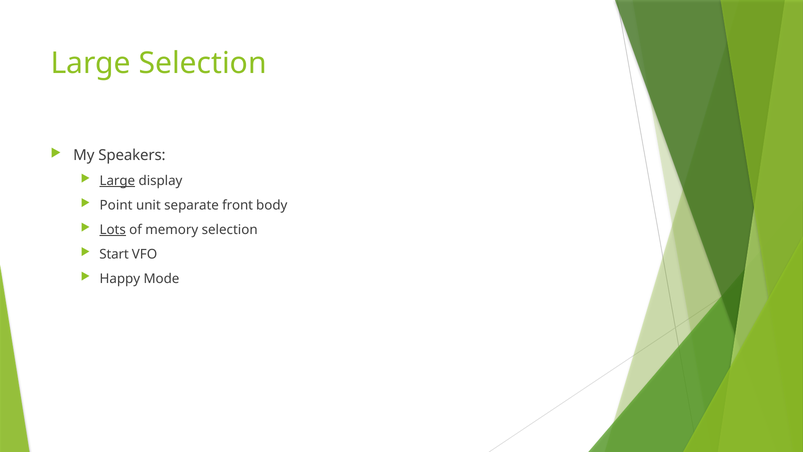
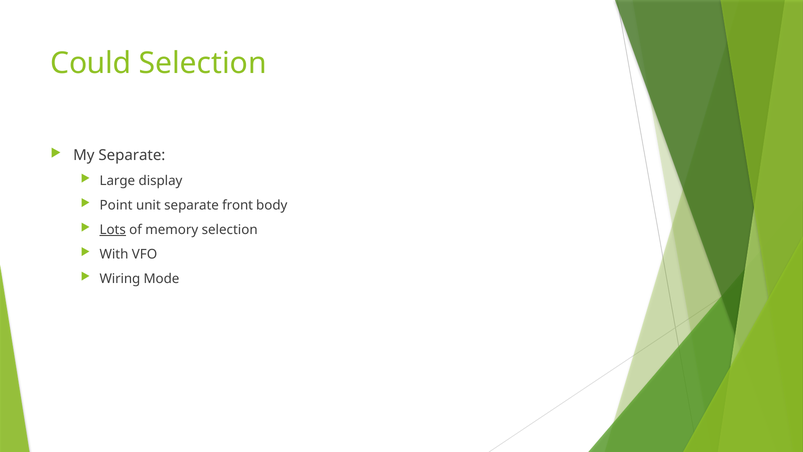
Large at (91, 63): Large -> Could
My Speakers: Speakers -> Separate
Large at (117, 181) underline: present -> none
Start: Start -> With
Happy: Happy -> Wiring
